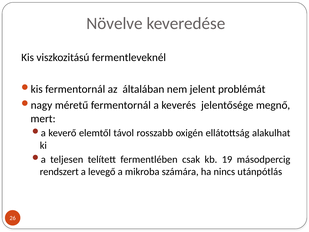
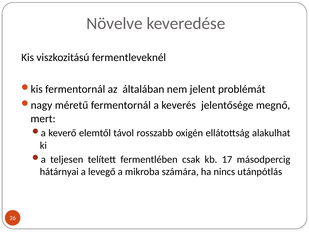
19: 19 -> 17
rendszert: rendszert -> hátárnyai
